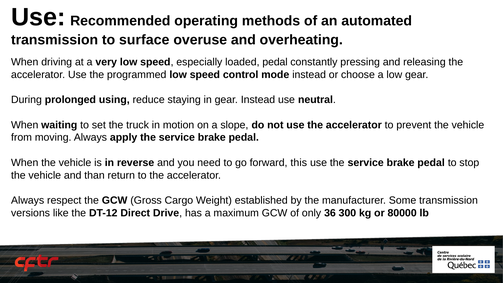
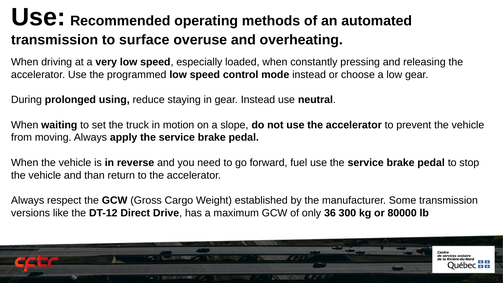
loaded pedal: pedal -> when
this: this -> fuel
